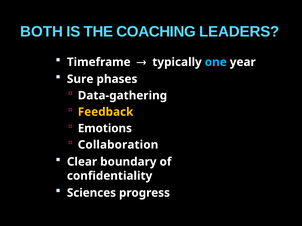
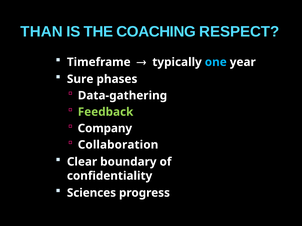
BOTH: BOTH -> THAN
LEADERS: LEADERS -> RESPECT
Feedback colour: yellow -> light green
Emotions: Emotions -> Company
